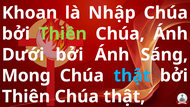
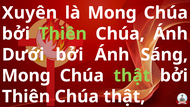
Khoan: Khoan -> Xuyên
là Nhập: Nhập -> Mong
thật at (132, 76) colour: light blue -> light green
